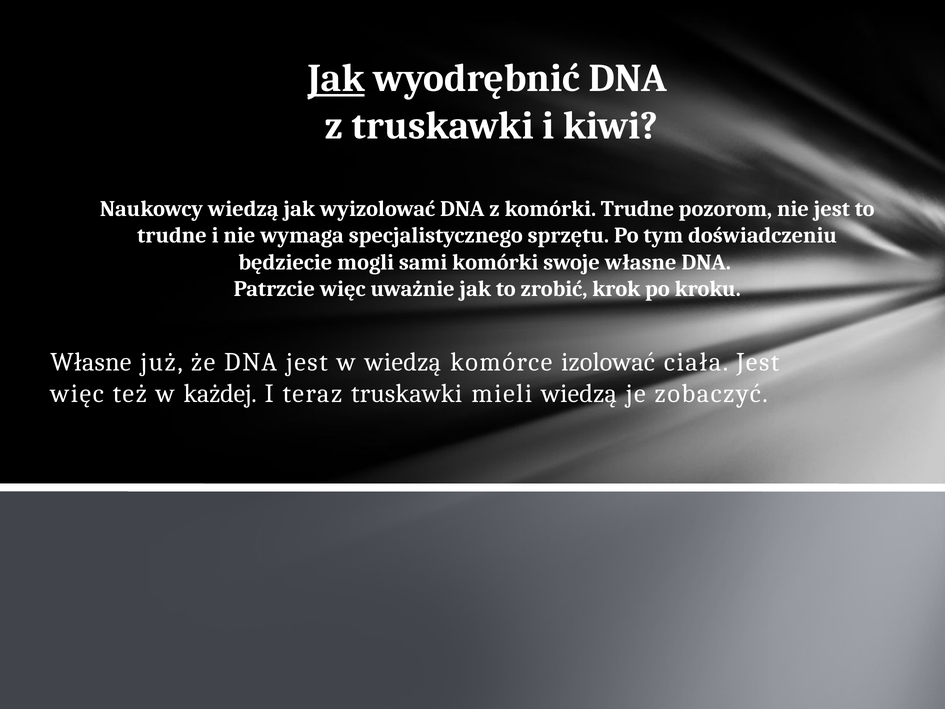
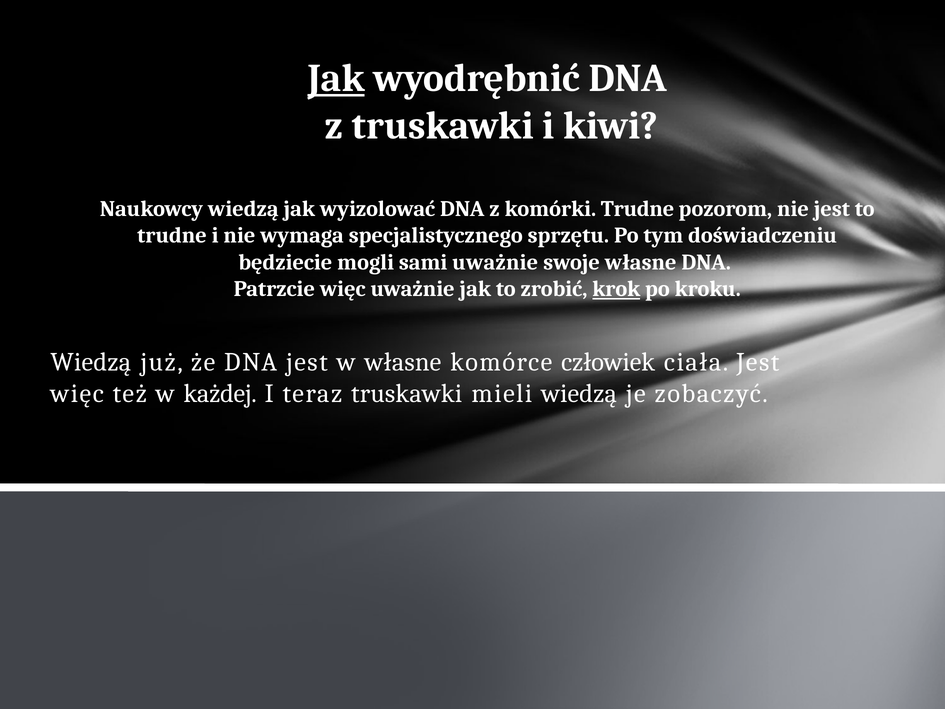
sami komórki: komórki -> uważnie
krok underline: none -> present
Własne at (91, 362): Własne -> Wiedzą
w wiedzą: wiedzą -> własne
izolować: izolować -> człowiek
